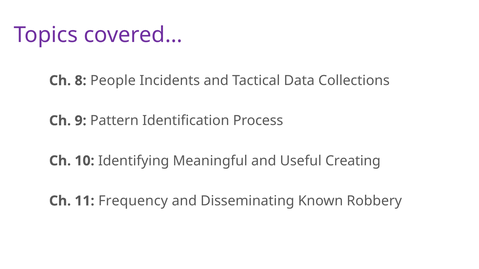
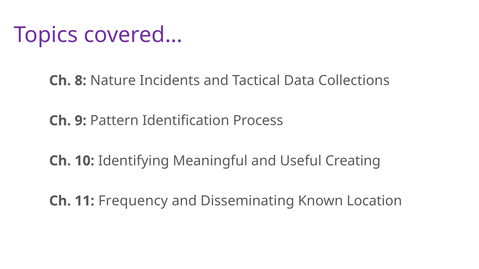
People: People -> Nature
Robbery: Robbery -> Location
